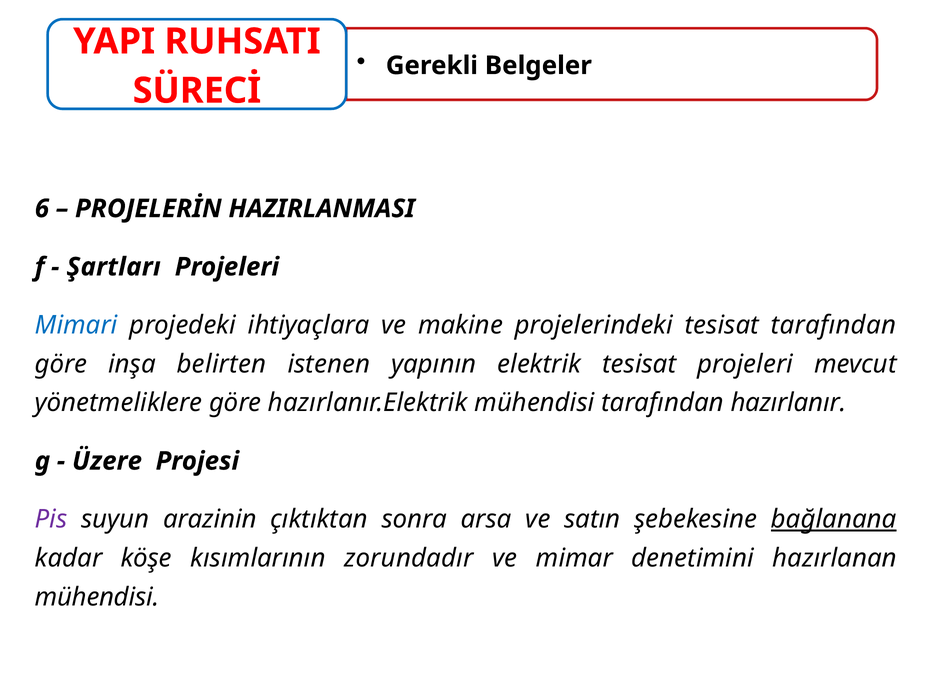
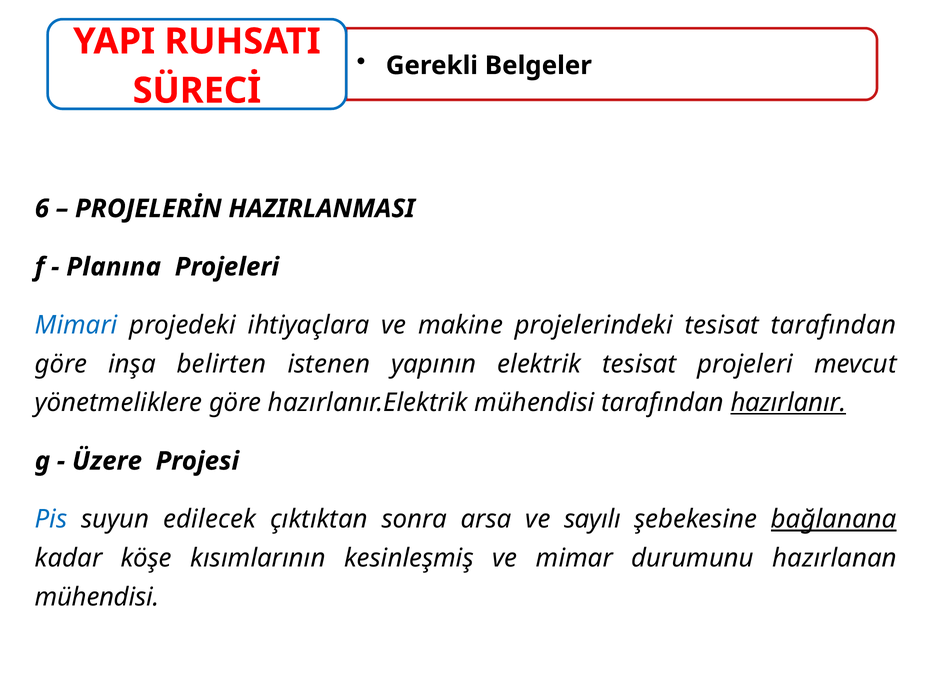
Şartları: Şartları -> Planına
hazırlanır underline: none -> present
Pis colour: purple -> blue
arazinin: arazinin -> edilecek
satın: satın -> sayılı
zorundadır: zorundadır -> kesinleşmiş
denetimini: denetimini -> durumunu
